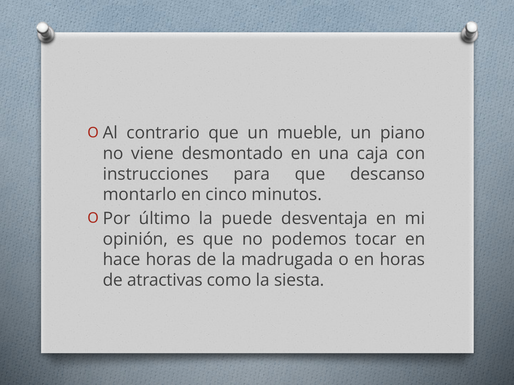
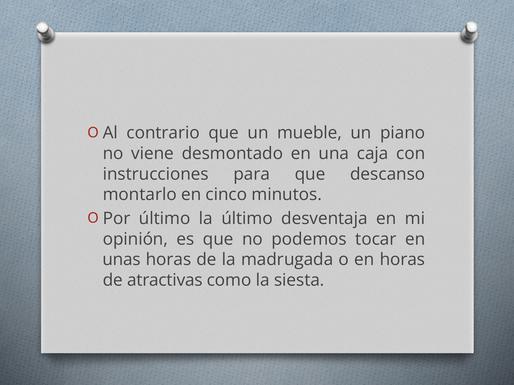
la puede: puede -> último
hace: hace -> unas
